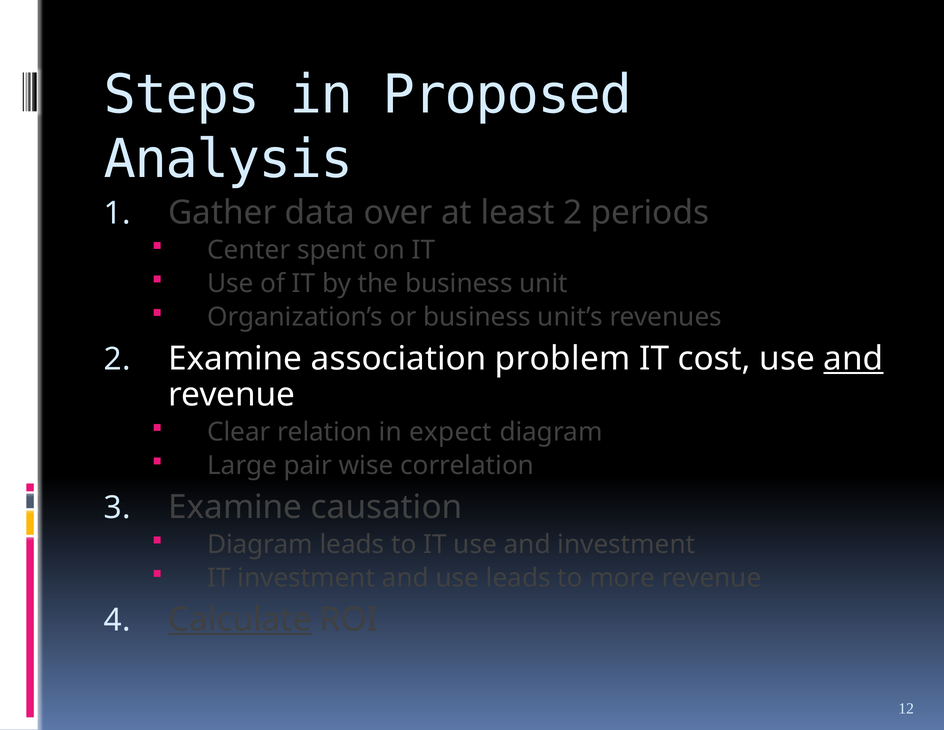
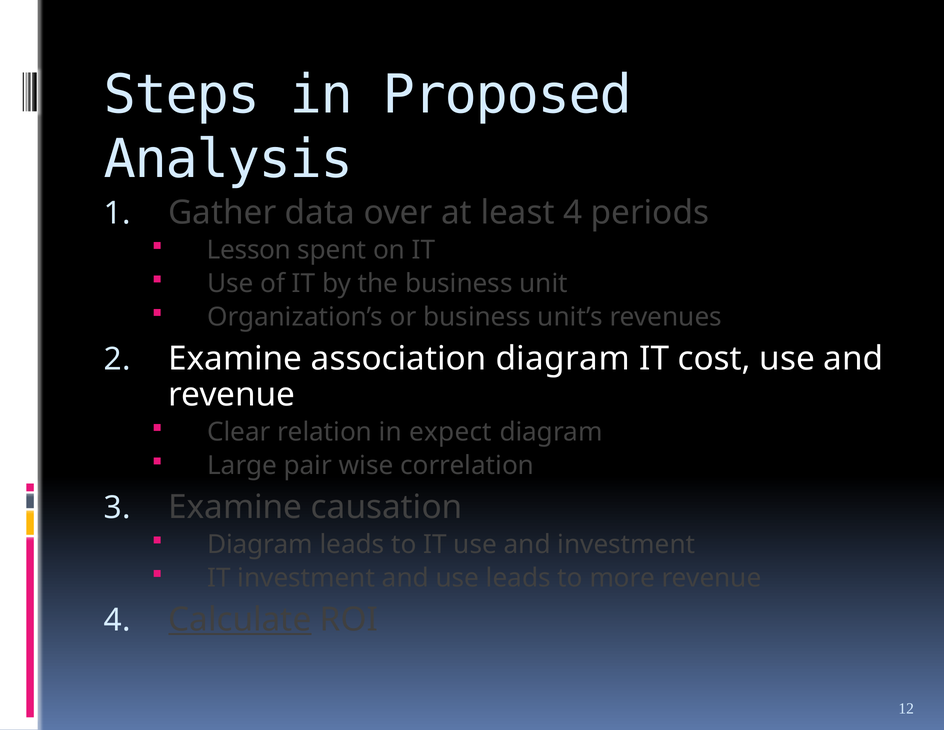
least 2: 2 -> 4
Center: Center -> Lesson
association problem: problem -> diagram
and at (853, 358) underline: present -> none
